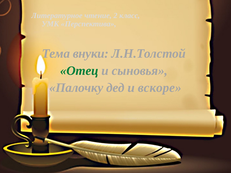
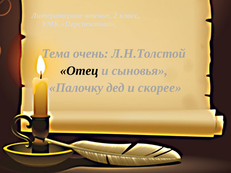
внуки: внуки -> очень
Отец colour: green -> black
вскоре: вскоре -> скорее
